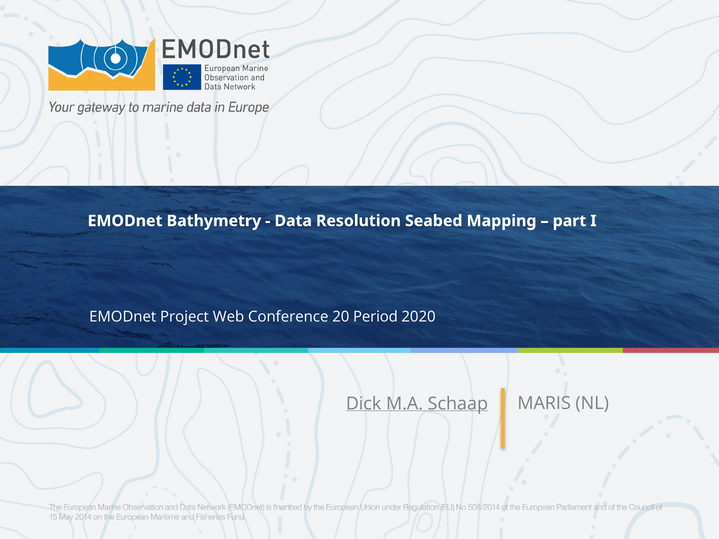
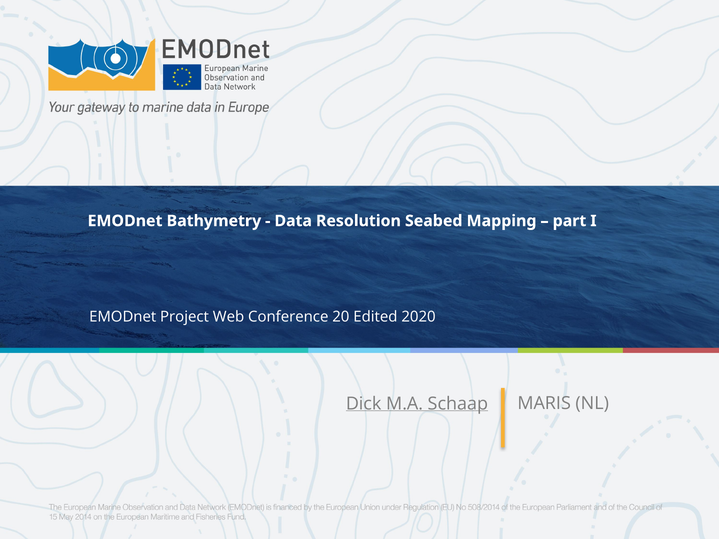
Period: Period -> Edited
